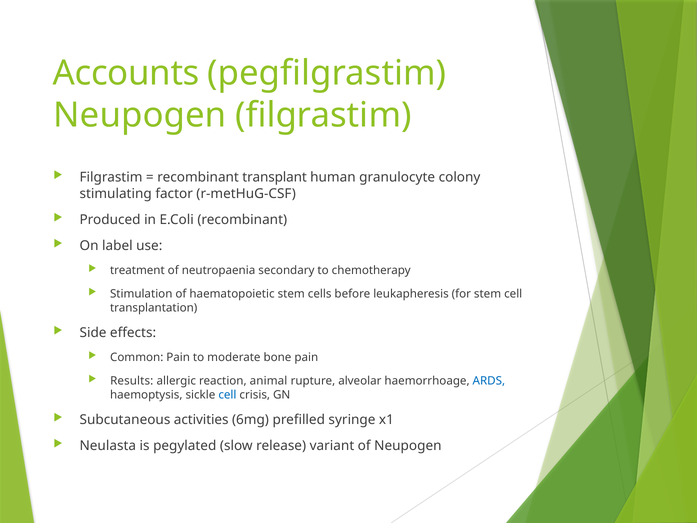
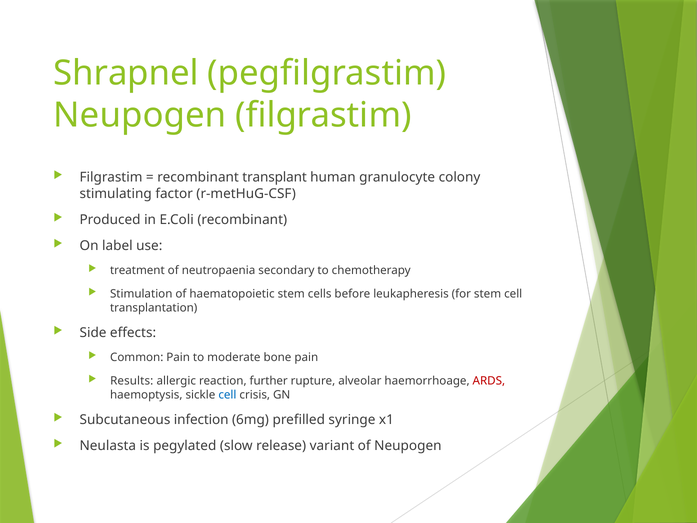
Accounts: Accounts -> Shrapnel
animal: animal -> further
ARDS colour: blue -> red
activities: activities -> infection
